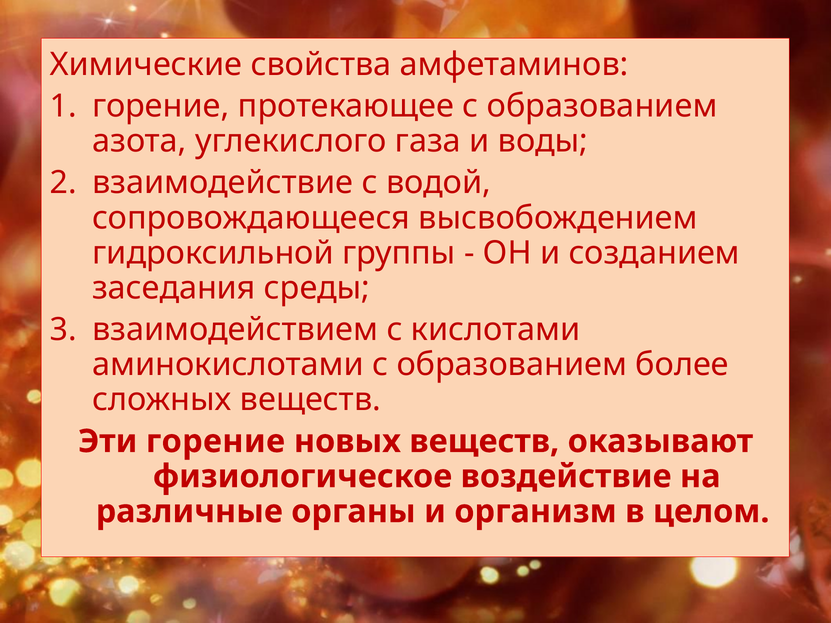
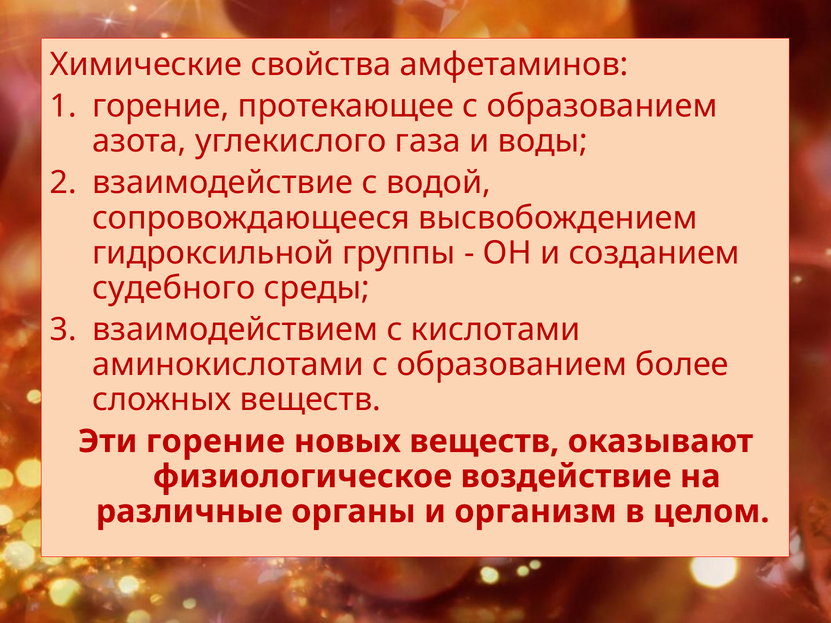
заседания: заседания -> судебного
